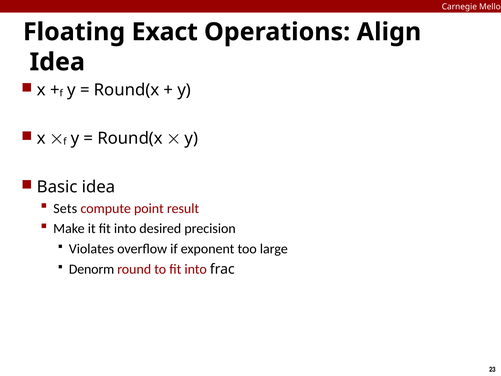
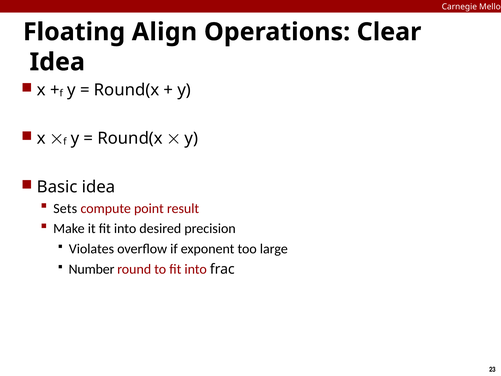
Exact: Exact -> Align
Align: Align -> Clear
Denorm: Denorm -> Number
